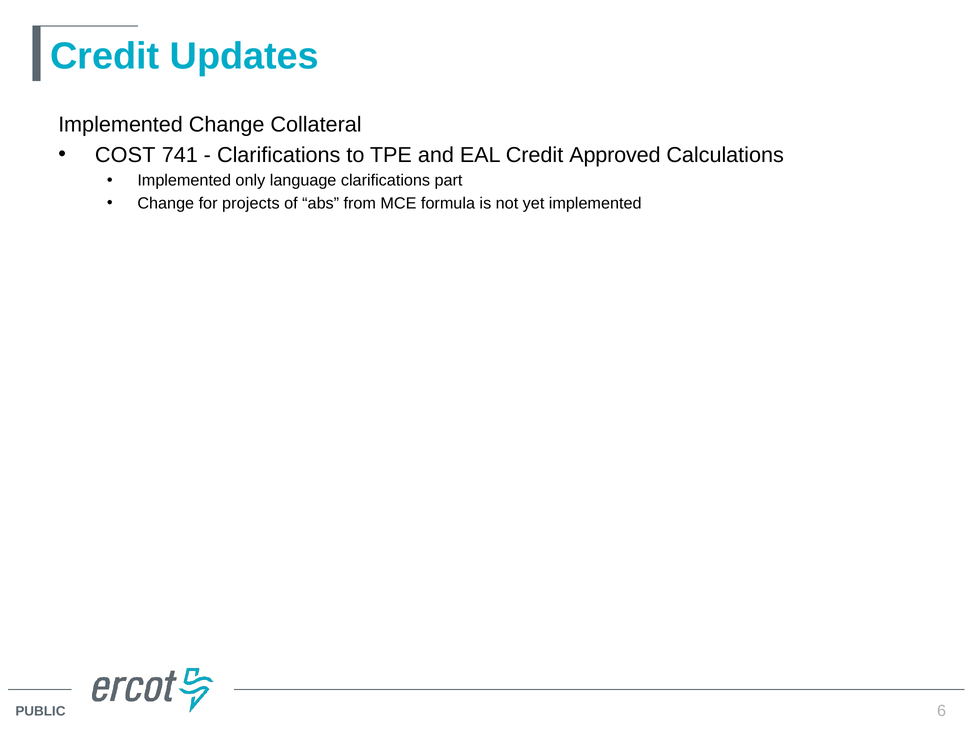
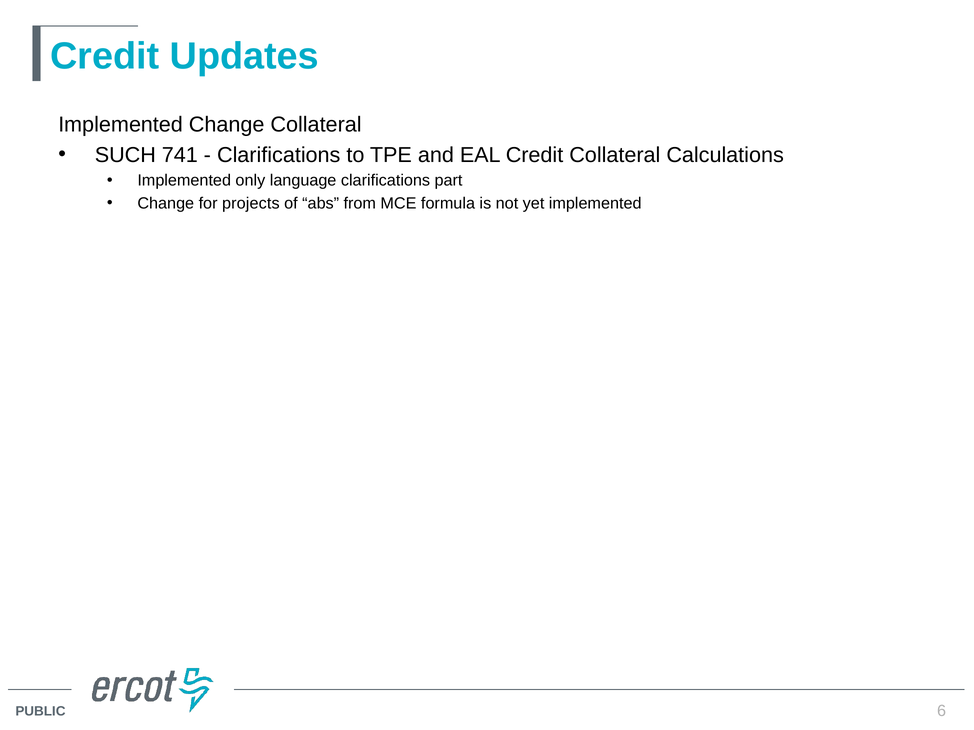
COST: COST -> SUCH
Credit Approved: Approved -> Collateral
